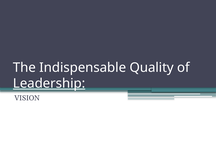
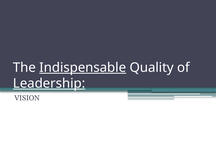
Indispensable underline: none -> present
